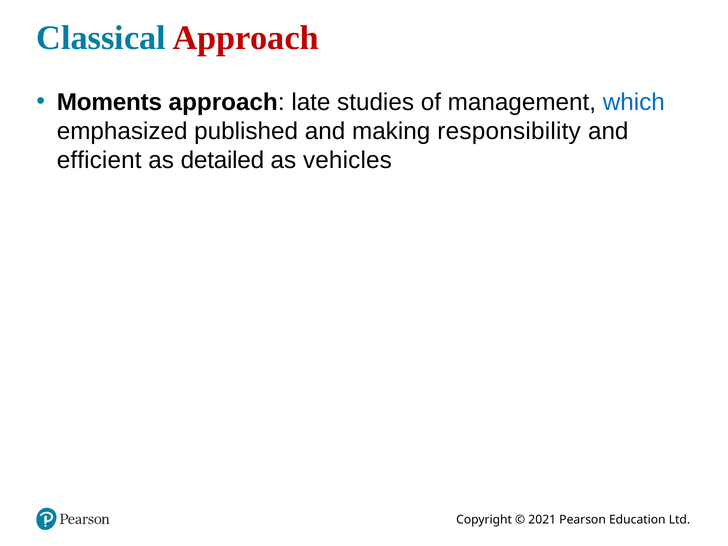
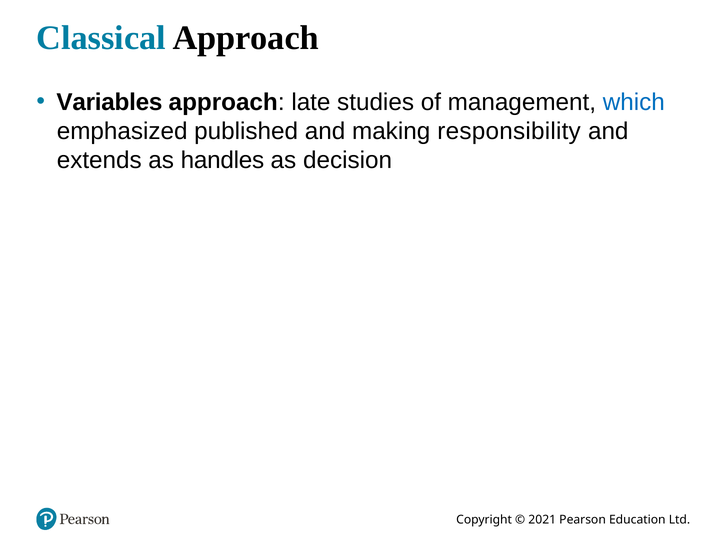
Approach at (246, 38) colour: red -> black
Moments: Moments -> Variables
efficient: efficient -> extends
detailed: detailed -> handles
vehicles: vehicles -> decision
